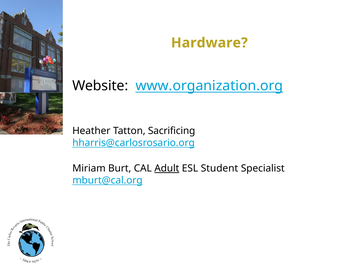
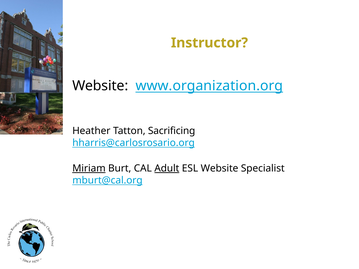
Hardware: Hardware -> Instructor
Miriam underline: none -> present
ESL Student: Student -> Website
